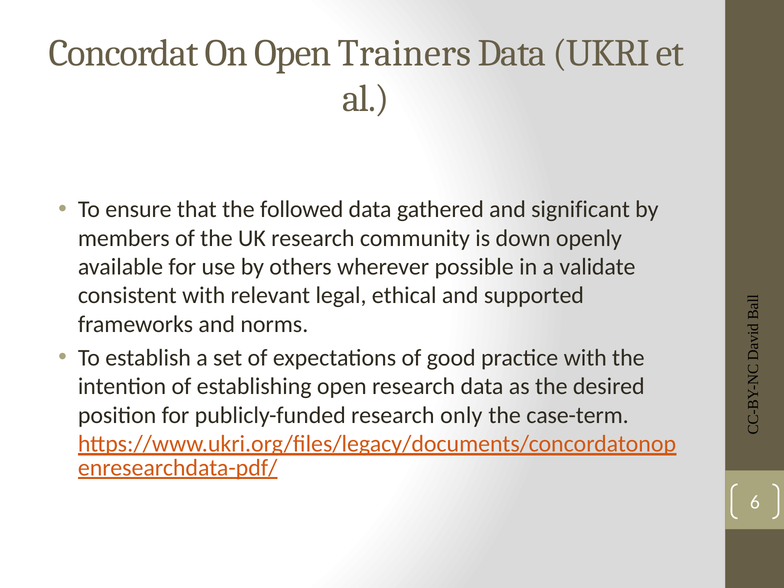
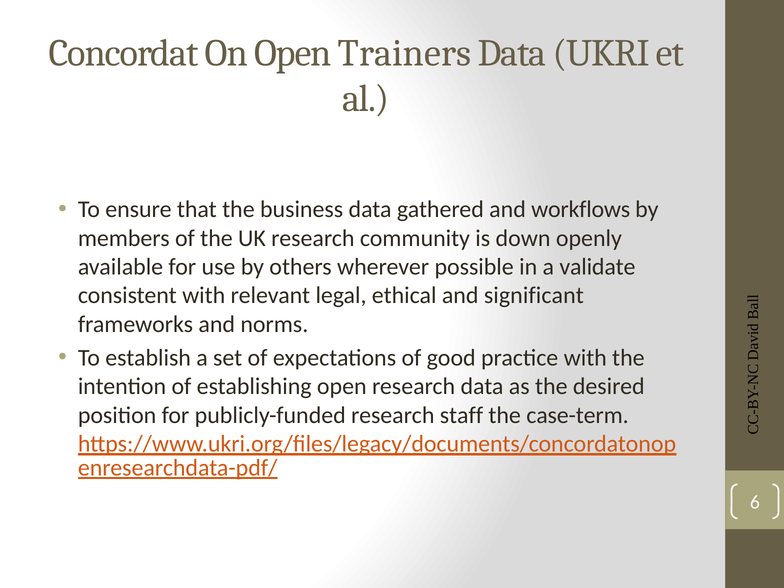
followed: followed -> business
significant: significant -> workflows
supported: supported -> significant
only: only -> staff
